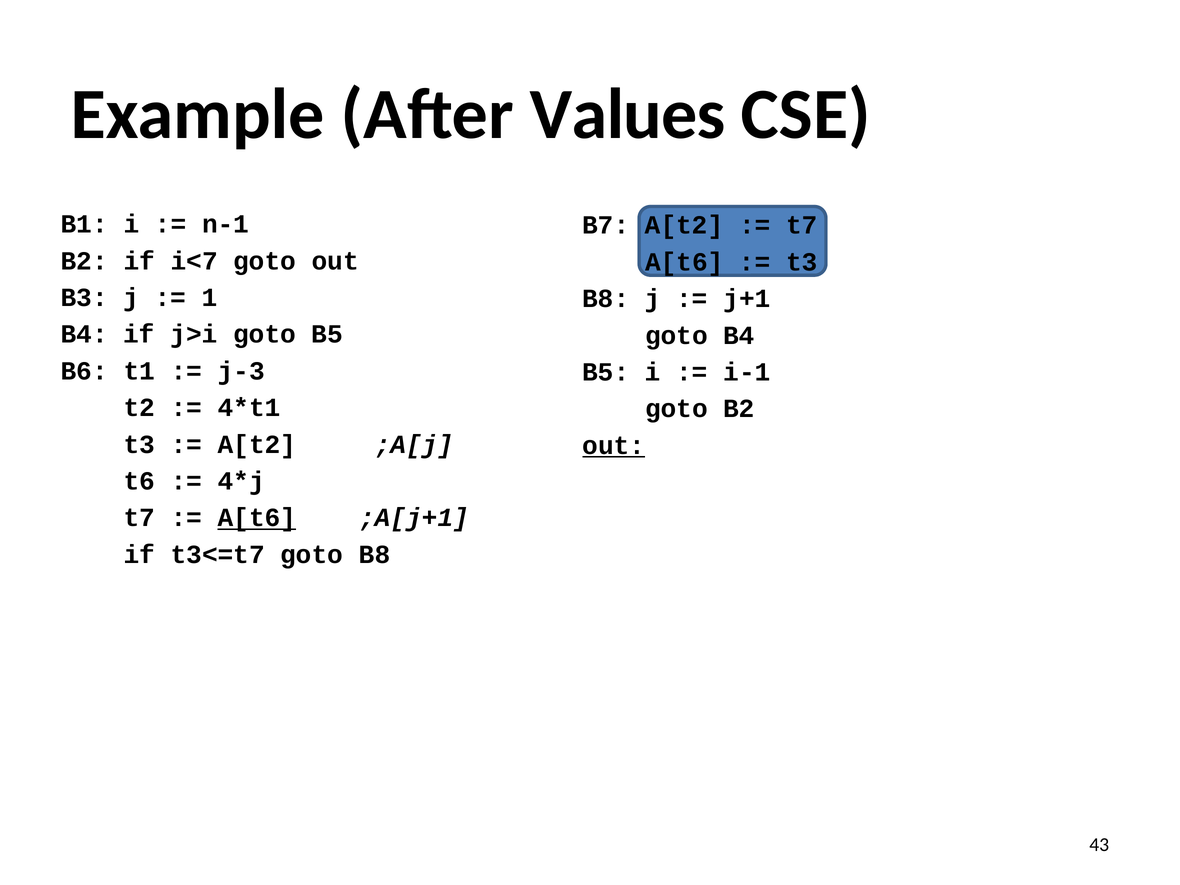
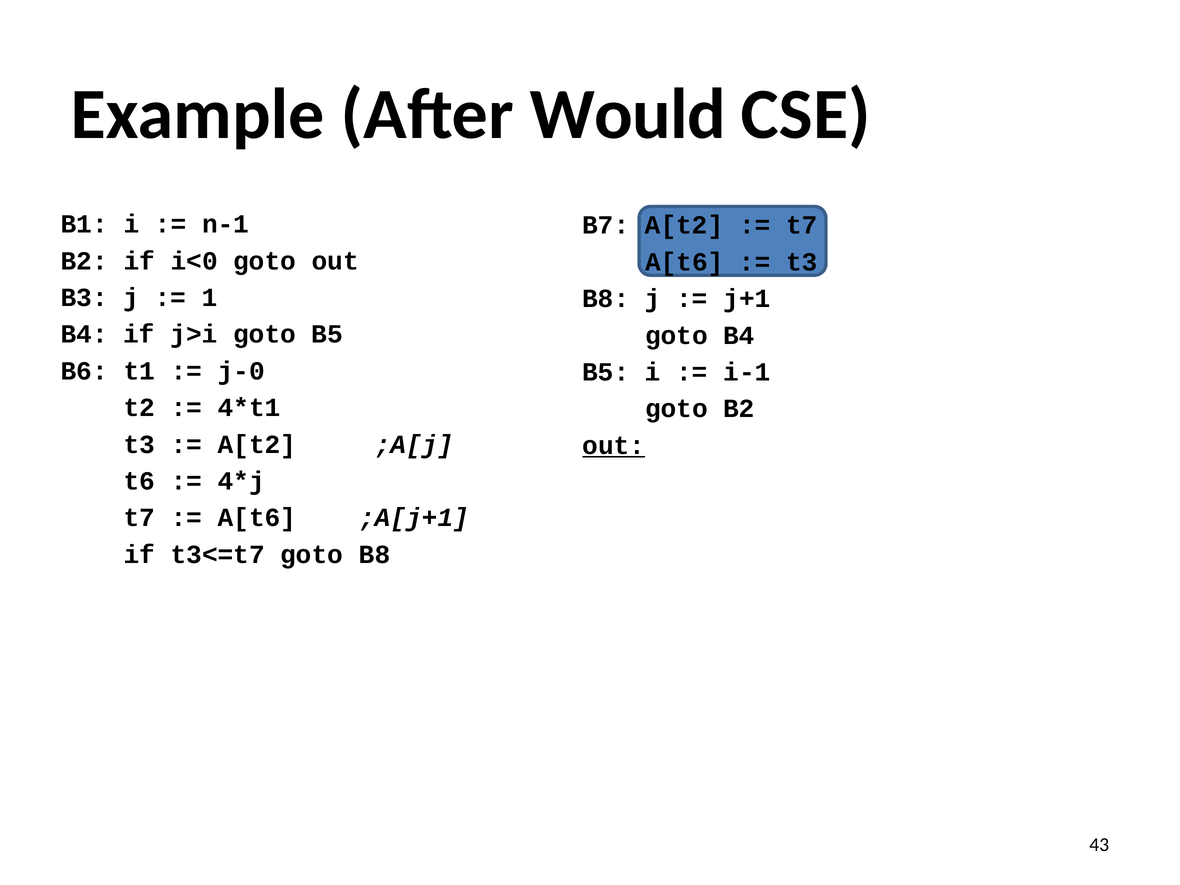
Values: Values -> Would
i<7: i<7 -> i<0
j-3: j-3 -> j-0
A[t6 at (257, 518) underline: present -> none
